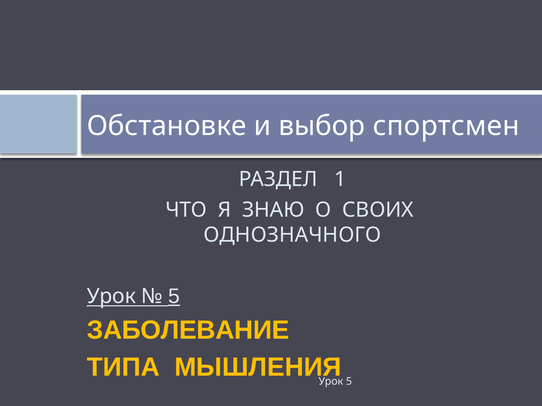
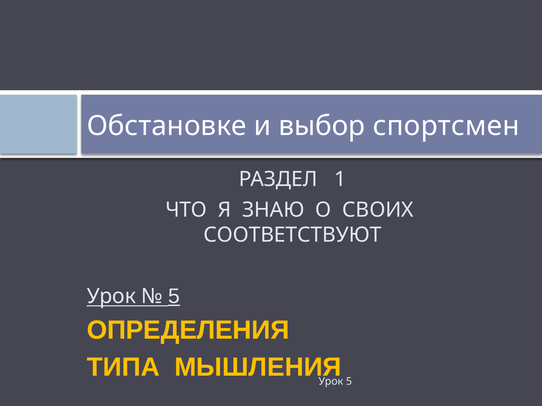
ОДНОЗНАЧНОГО: ОДНОЗНАЧНОГО -> СООТВЕТСТВУЮТ
ЗАБОЛЕВАНИЕ: ЗАБОЛЕВАНИЕ -> ОПРЕДЕЛЕНИЯ
